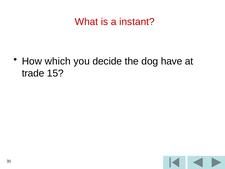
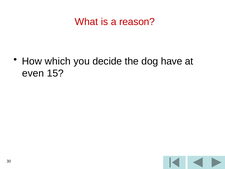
instant: instant -> reason
trade: trade -> even
